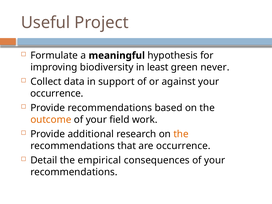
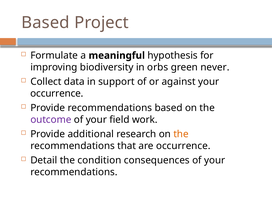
Useful at (46, 23): Useful -> Based
least: least -> orbs
outcome colour: orange -> purple
empirical: empirical -> condition
